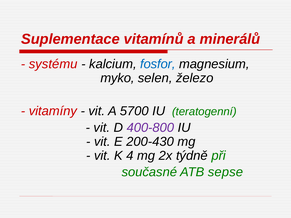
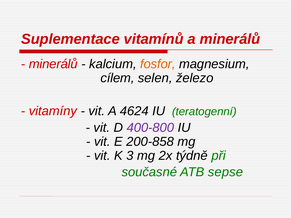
systému at (53, 64): systému -> minerálů
fosfor colour: blue -> orange
myko: myko -> cílem
5700: 5700 -> 4624
200-430: 200-430 -> 200-858
4: 4 -> 3
